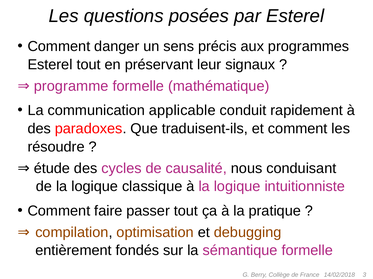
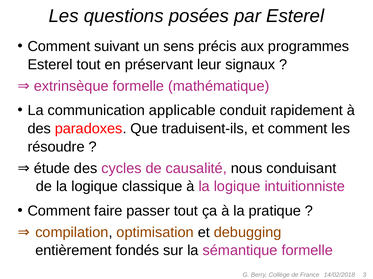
danger: danger -> suivant
programme: programme -> extrinsèque
